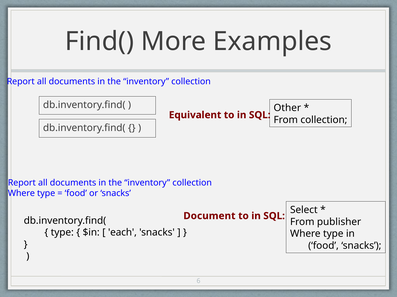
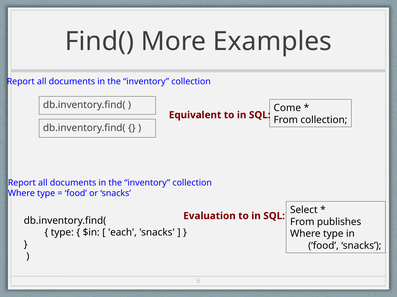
Other: Other -> Come
Document: Document -> Evaluation
publisher: publisher -> publishes
